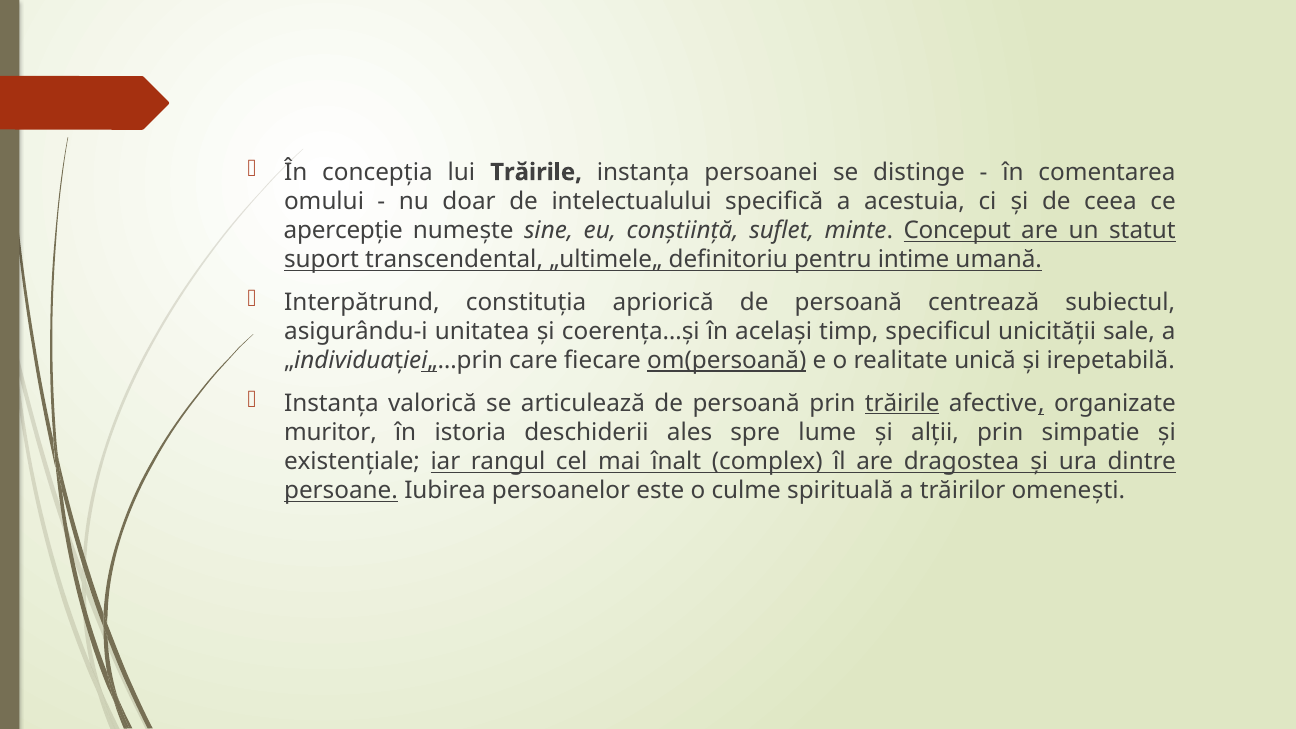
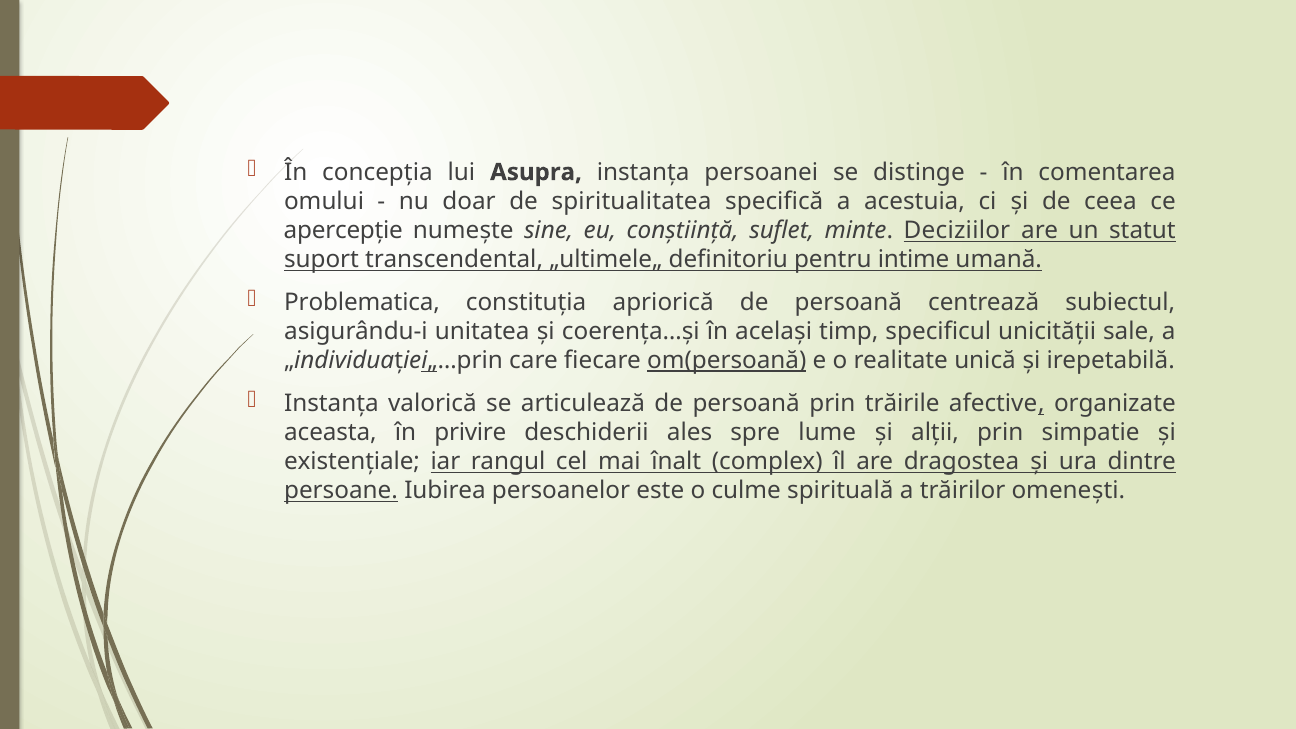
lui Trăirile: Trăirile -> Asupra
intelectualului: intelectualului -> spiritualitatea
Conceput: Conceput -> Deciziilor
Interpătrund: Interpătrund -> Problematica
trăirile at (902, 403) underline: present -> none
muritor: muritor -> aceasta
istoria: istoria -> privire
